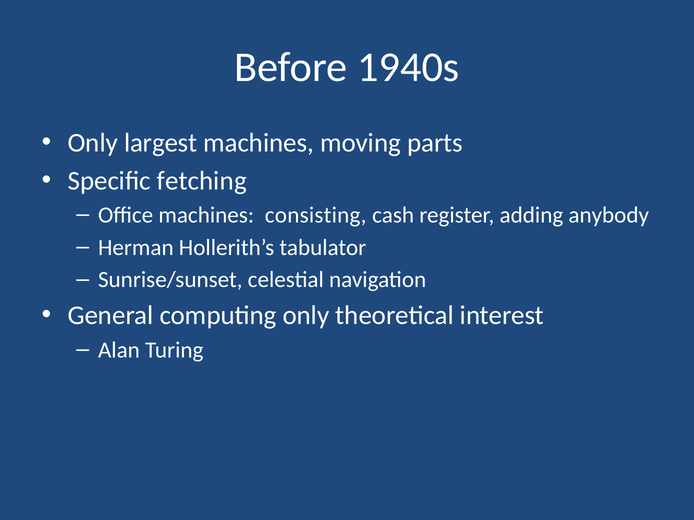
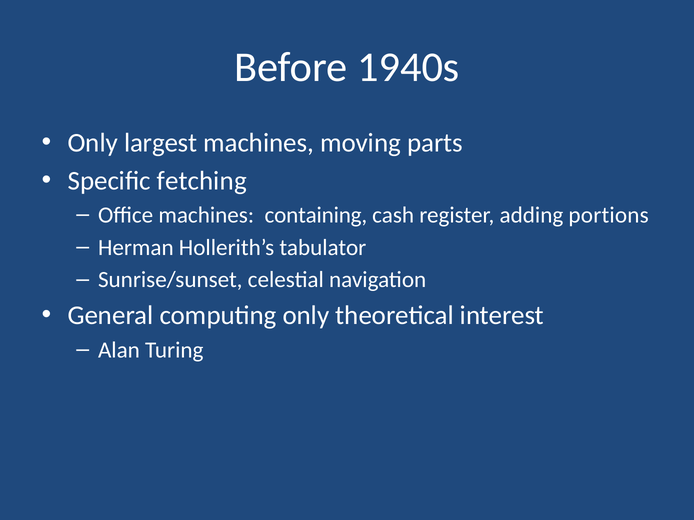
consisting: consisting -> containing
anybody: anybody -> portions
